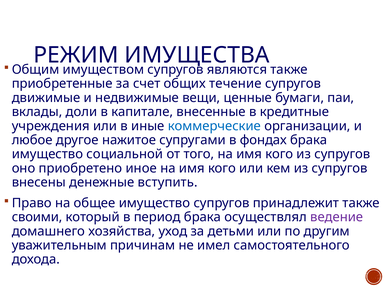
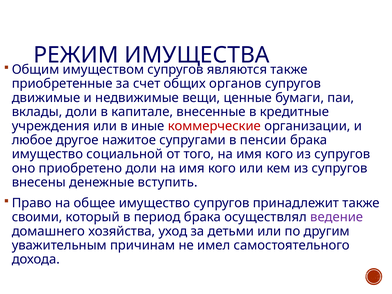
течение: течение -> органов
коммерческие colour: blue -> red
фондах: фондах -> пенсии
приобретено иное: иное -> доли
